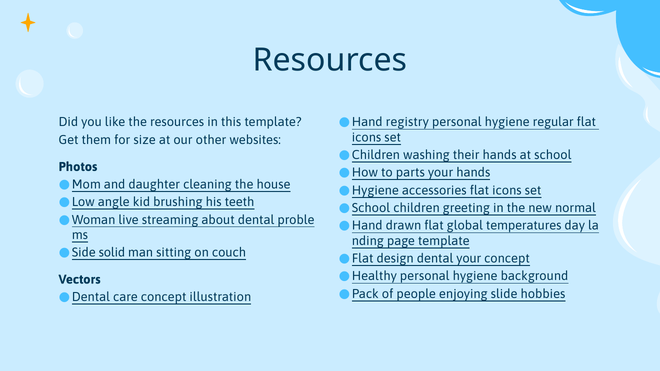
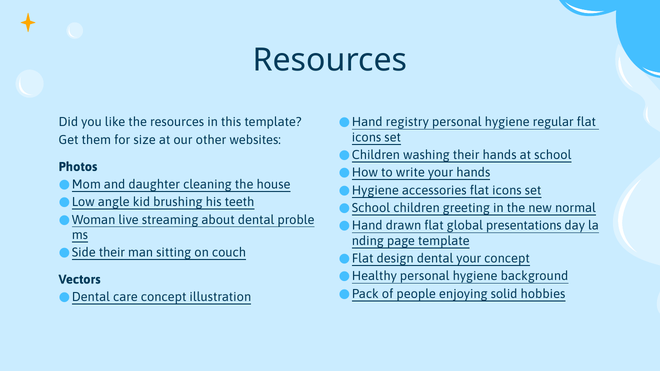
parts: parts -> write
temperatures: temperatures -> presentations
solid at (112, 253): solid -> their
slide: slide -> solid
